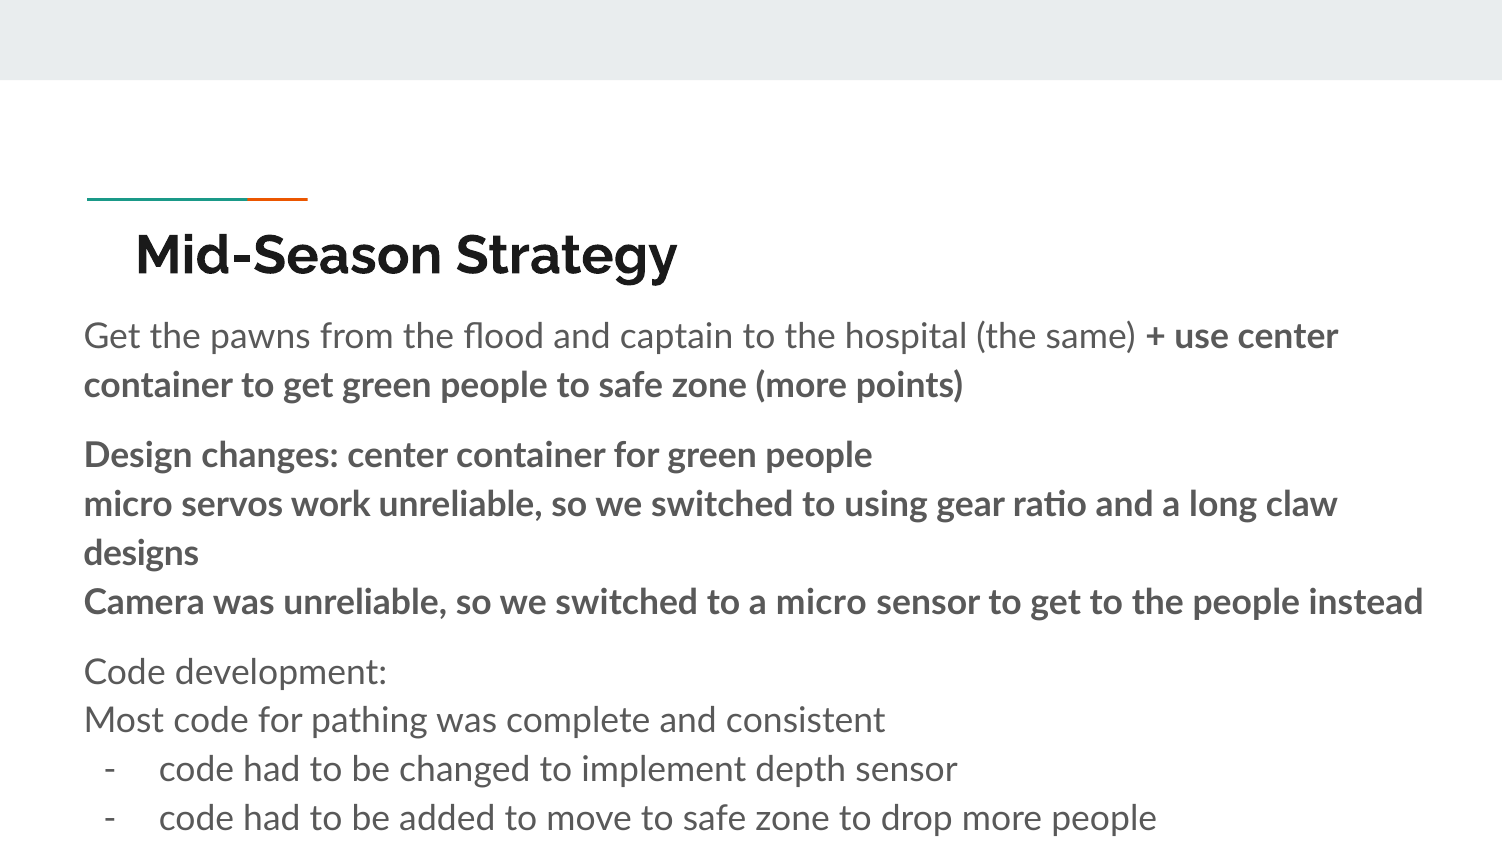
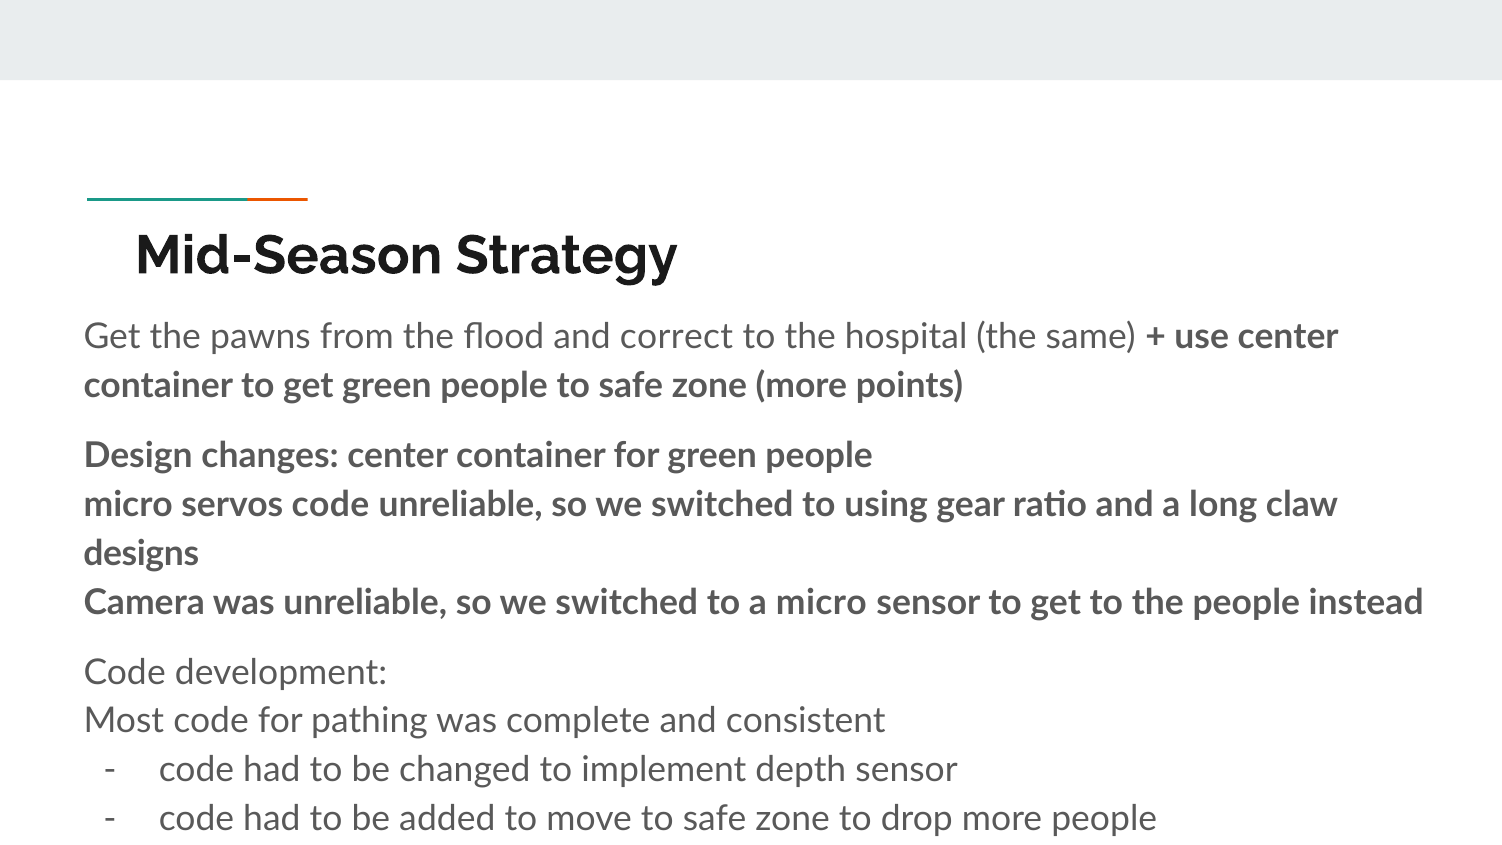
captain: captain -> correct
servos work: work -> code
